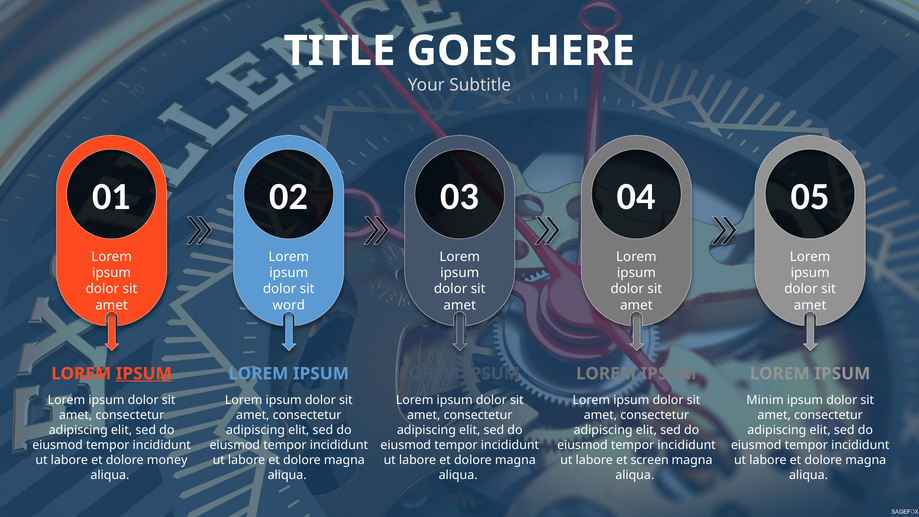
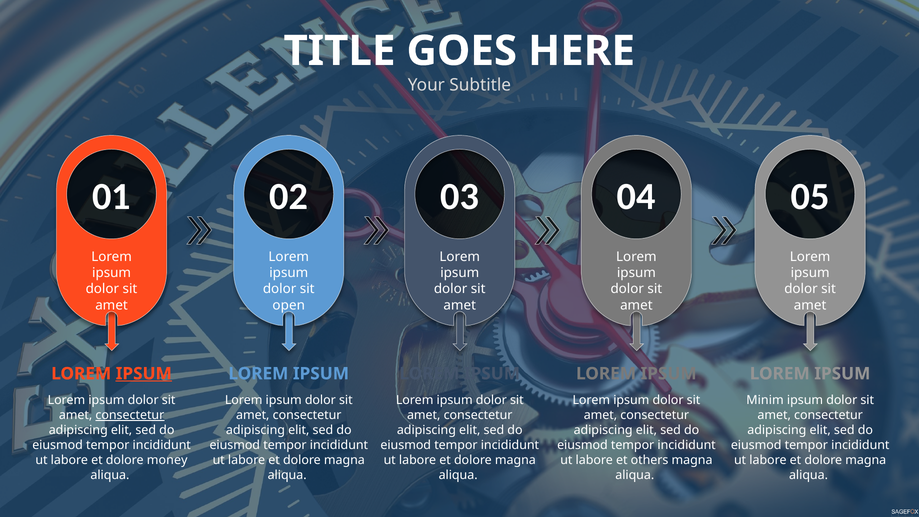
word: word -> open
consectetur at (130, 415) underline: none -> present
screen: screen -> others
